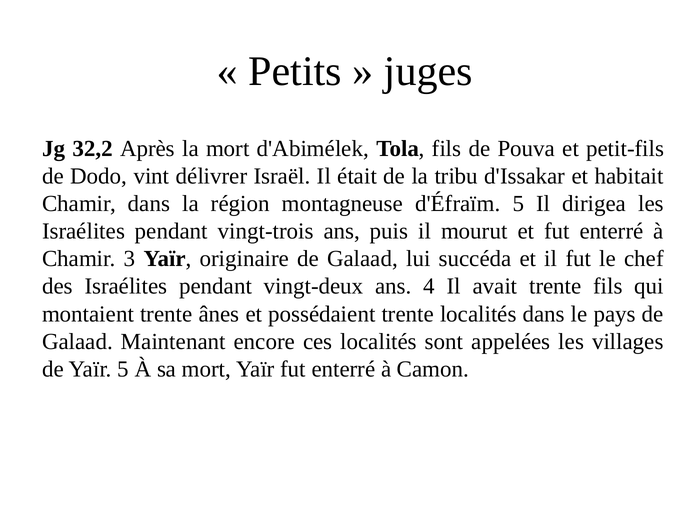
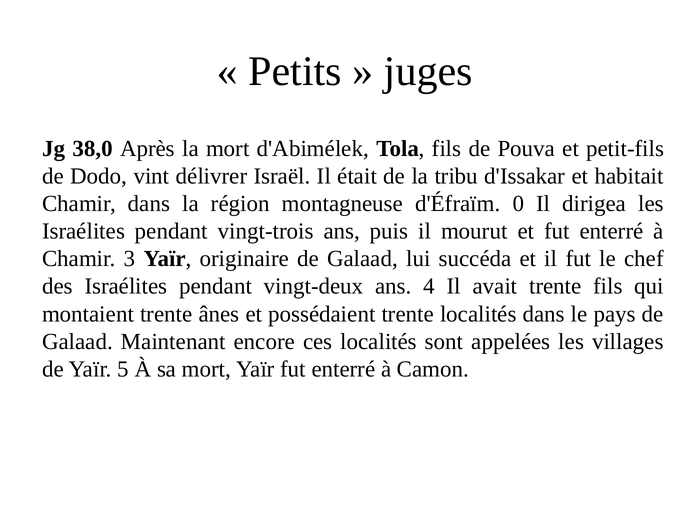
32,2: 32,2 -> 38,0
d'Éfraïm 5: 5 -> 0
